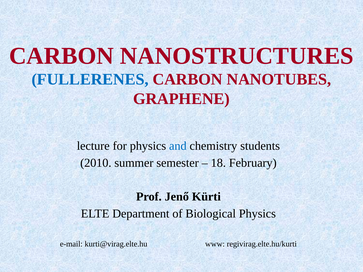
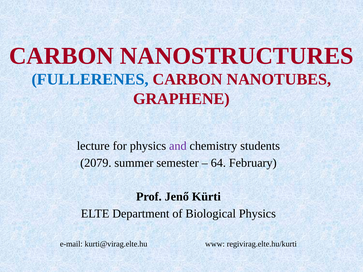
and colour: blue -> purple
2010: 2010 -> 2079
18: 18 -> 64
